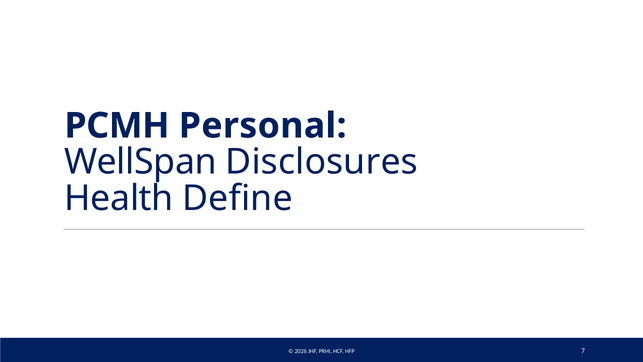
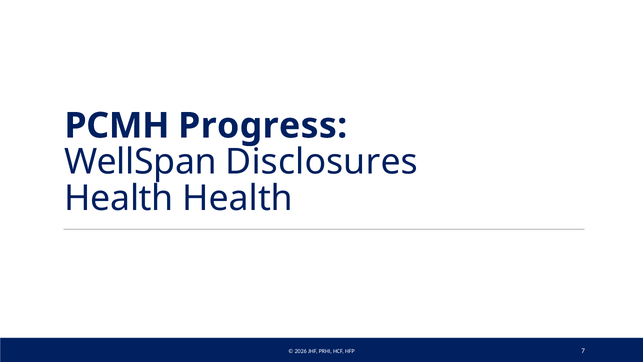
Personal: Personal -> Progress
Health Define: Define -> Health
